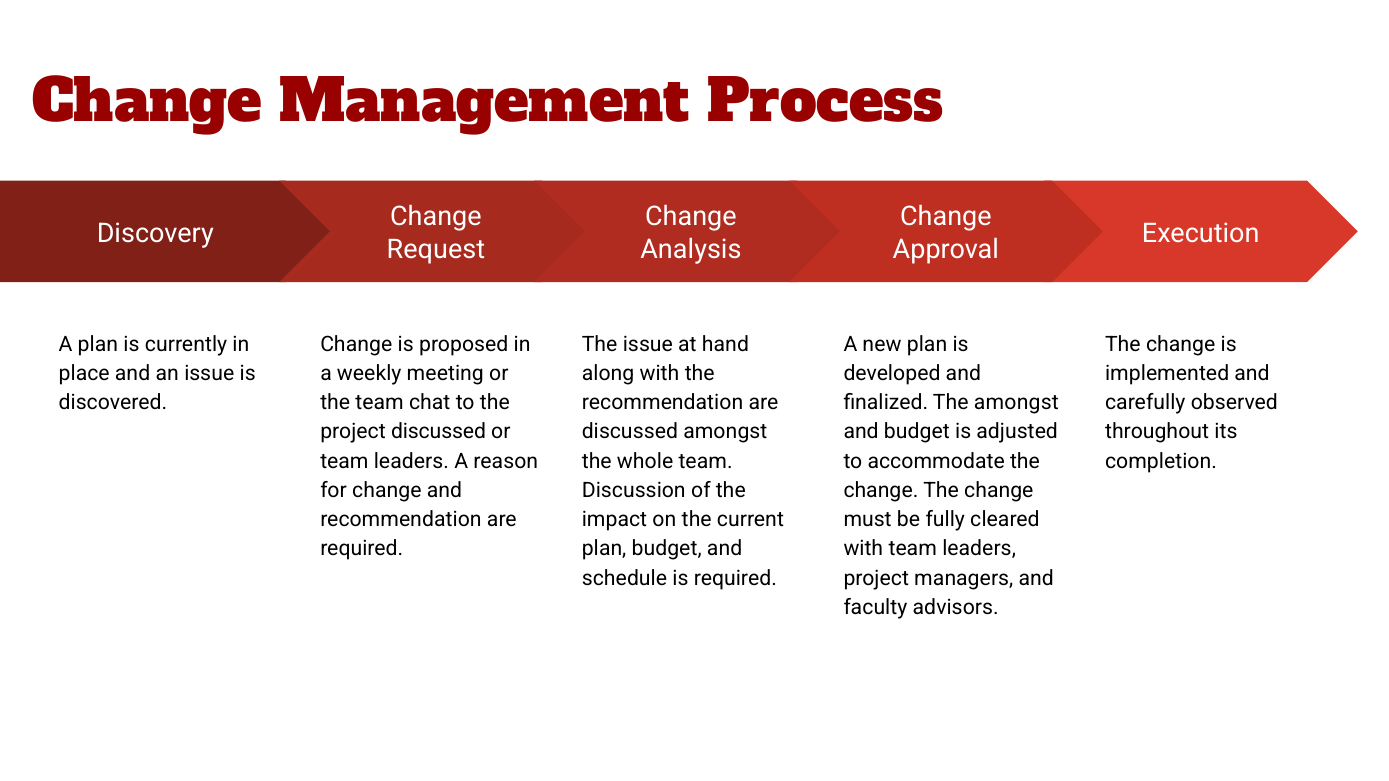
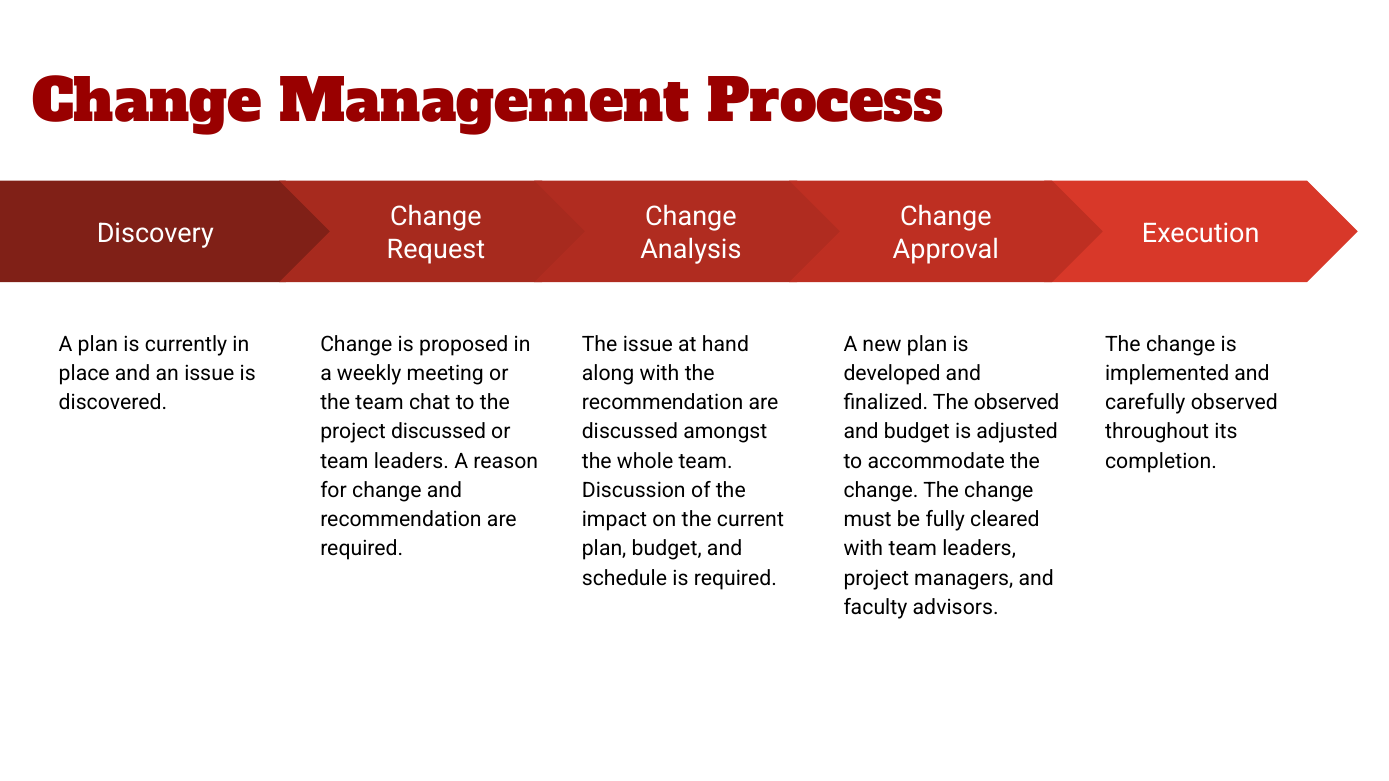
The amongst: amongst -> observed
